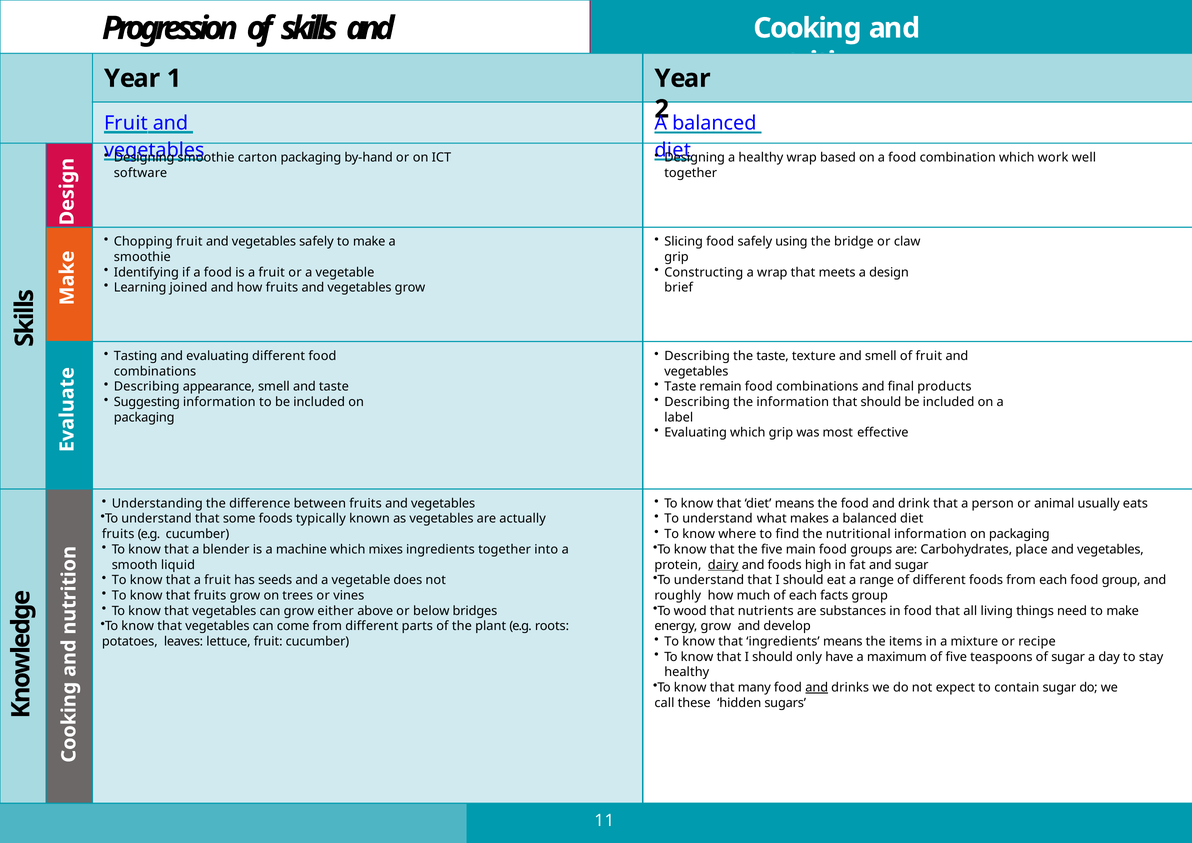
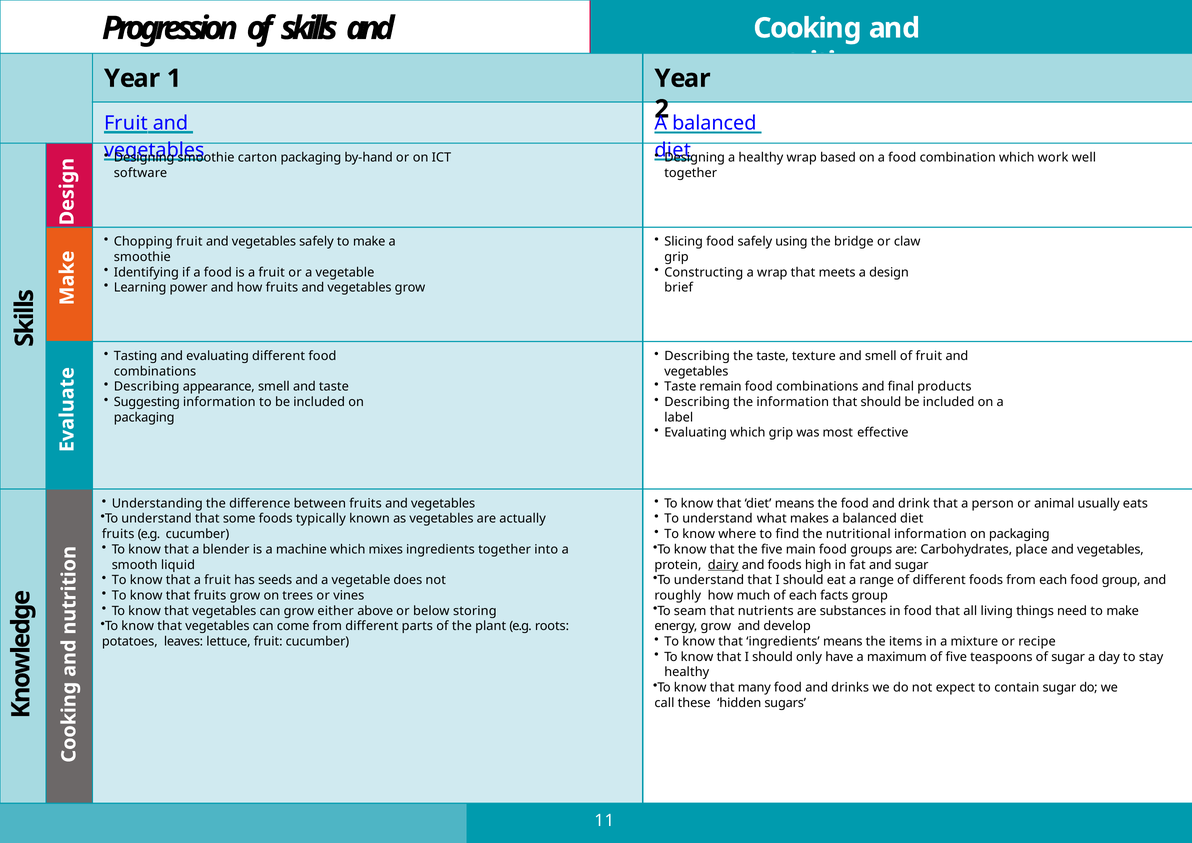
joined: joined -> power
bridges: bridges -> storing
wood: wood -> seam
and at (817, 688) underline: present -> none
